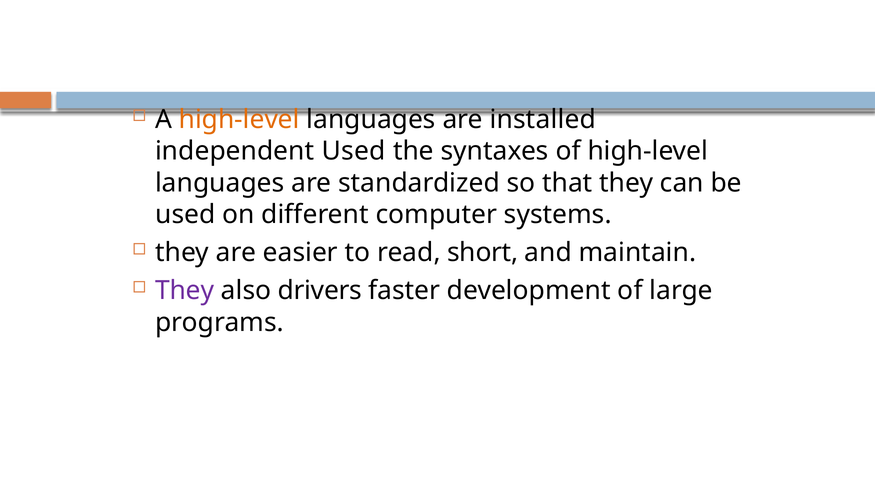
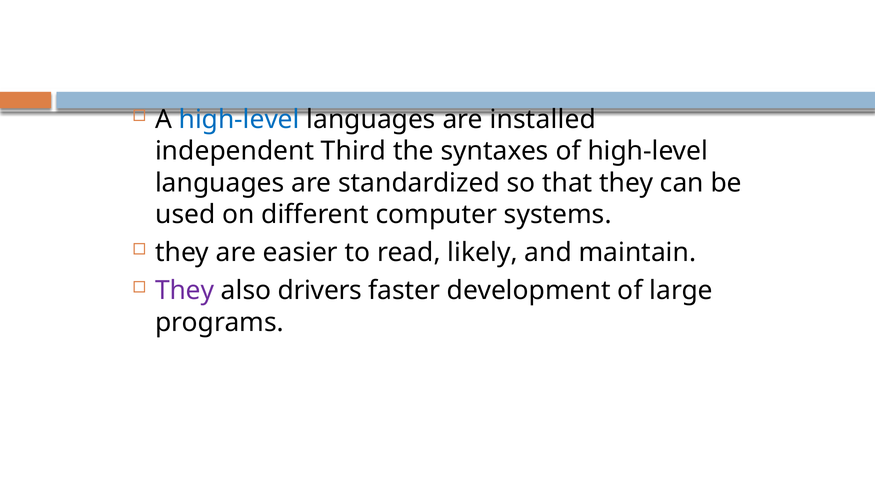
high-level at (239, 119) colour: orange -> blue
independent Used: Used -> Third
short: short -> likely
